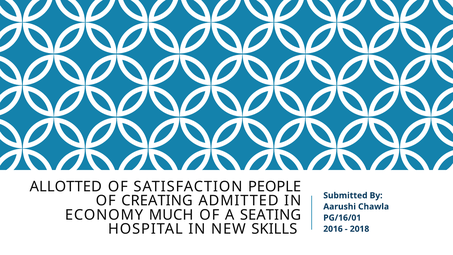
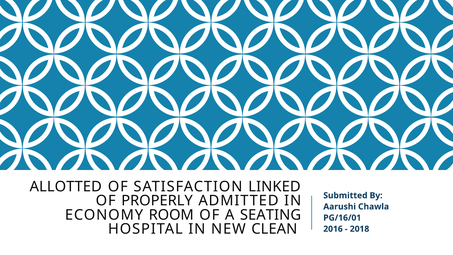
PEOPLE: PEOPLE -> LINKED
CREATING: CREATING -> PROPERLY
MUCH: MUCH -> ROOM
SKILLS: SKILLS -> CLEAN
